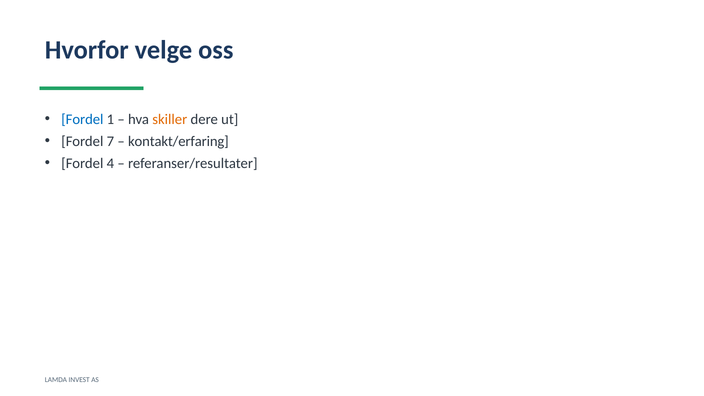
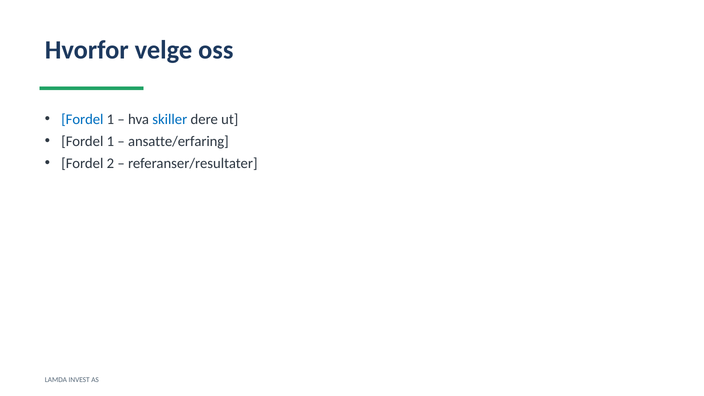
skiller colour: orange -> blue
7 at (110, 141): 7 -> 1
kontakt/erfaring: kontakt/erfaring -> ansatte/erfaring
4: 4 -> 2
